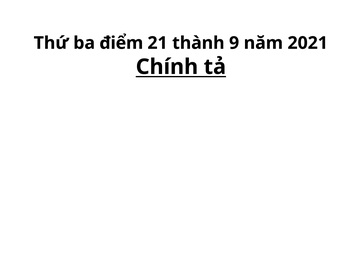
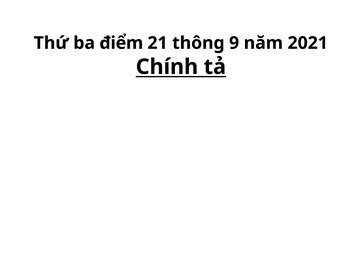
thành: thành -> thông
